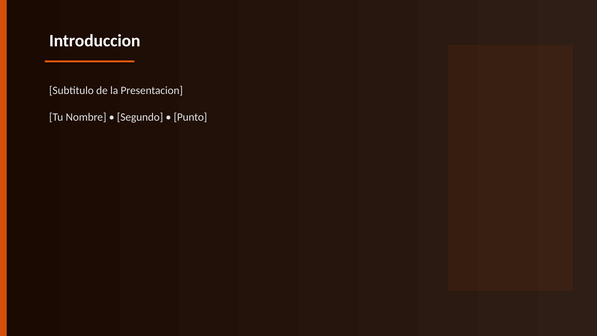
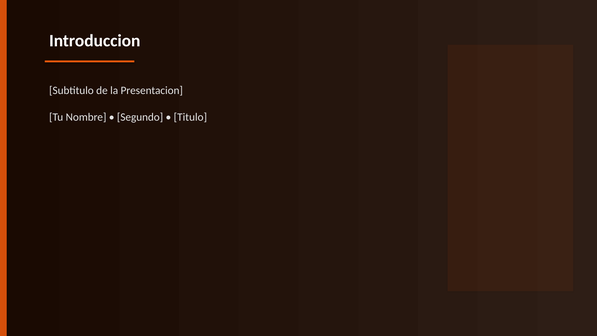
Punto: Punto -> Titulo
